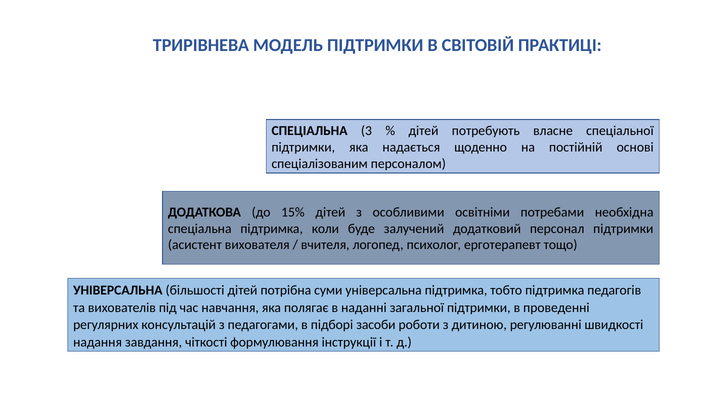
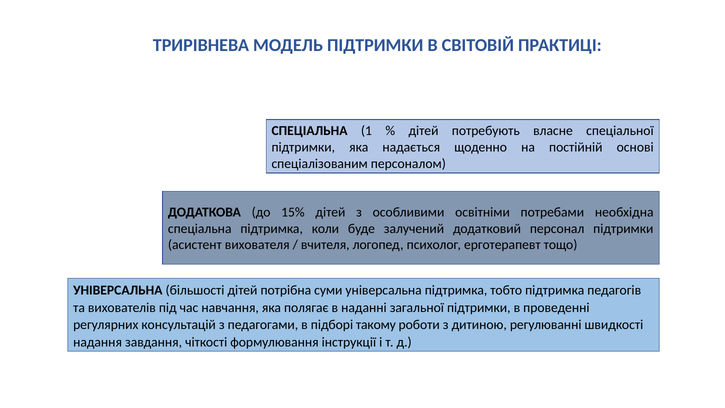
3: 3 -> 1
засоби: засоби -> такому
